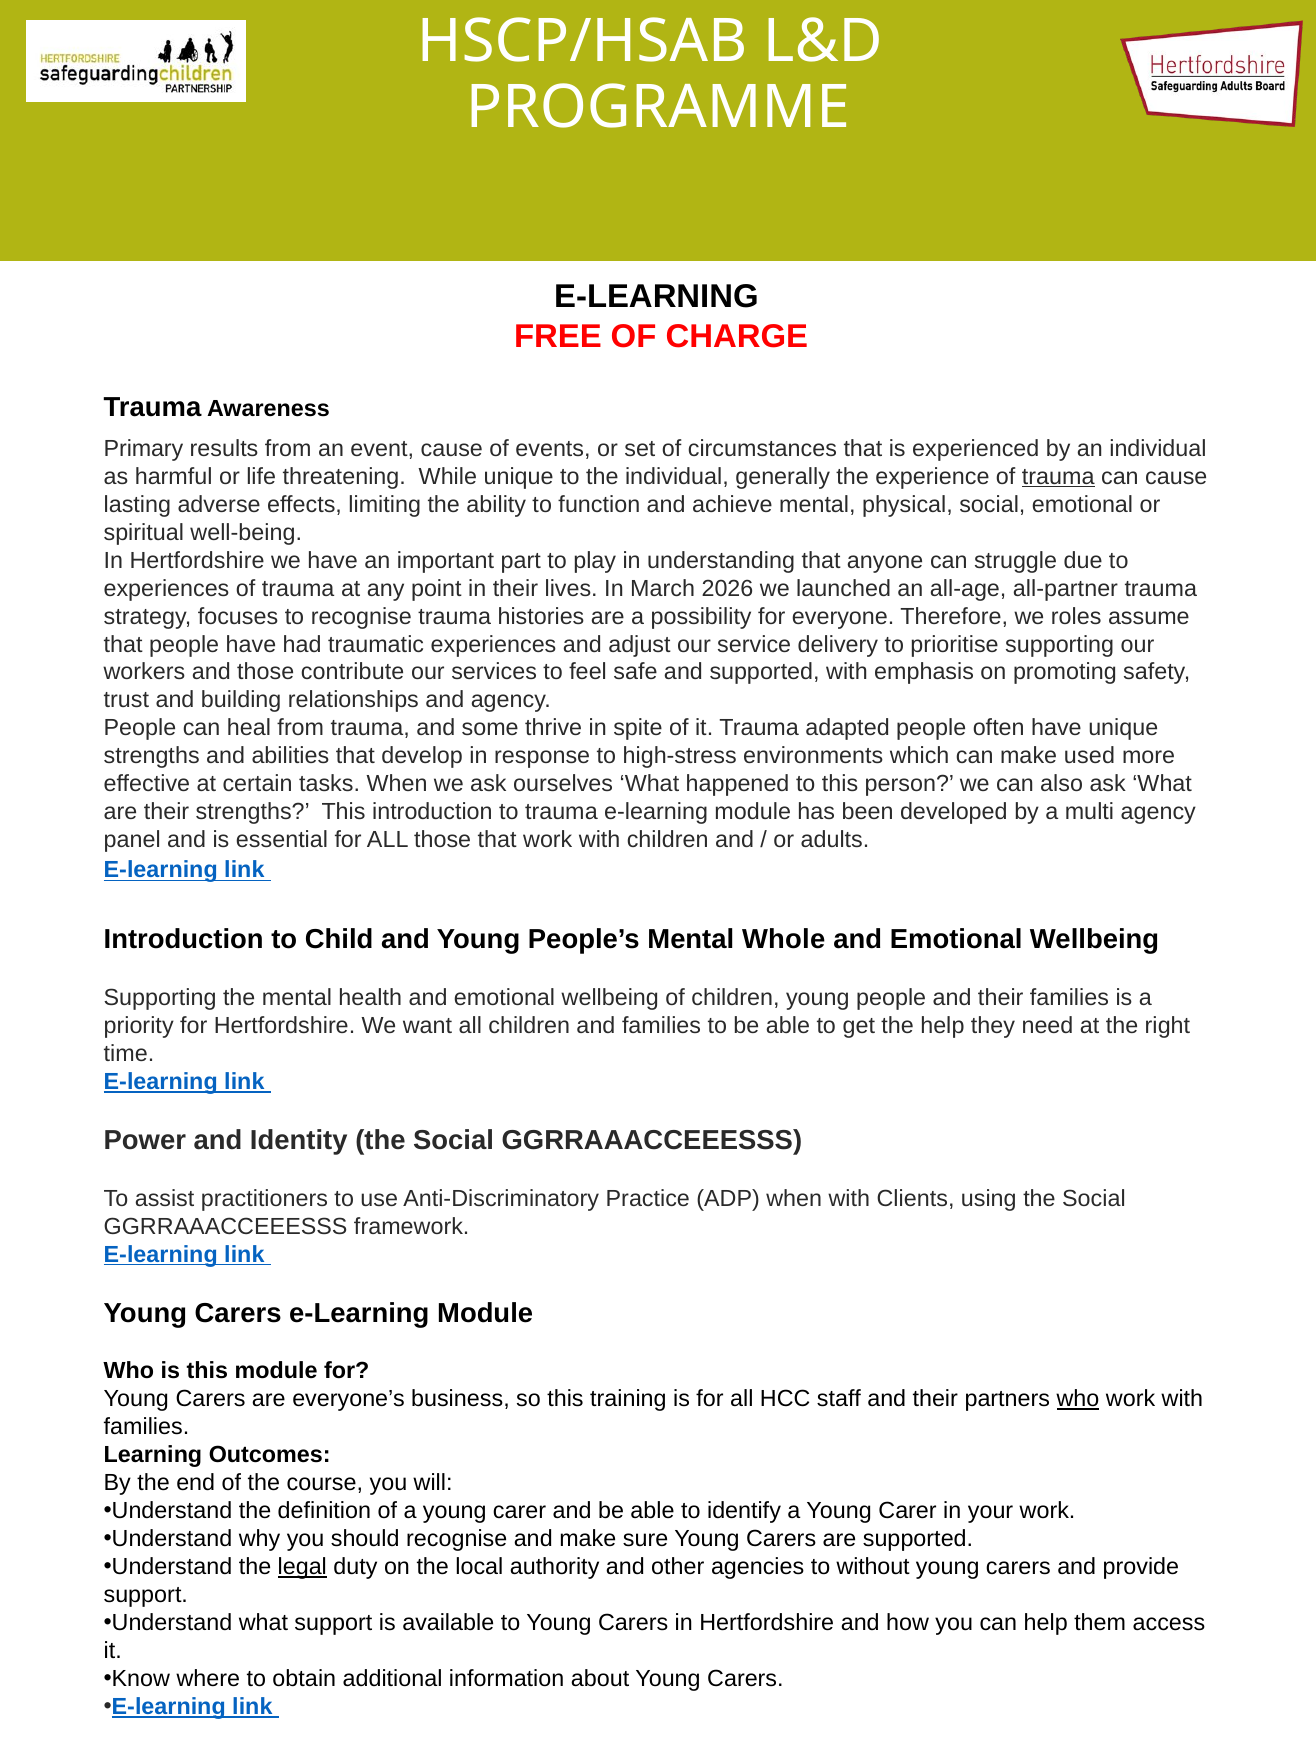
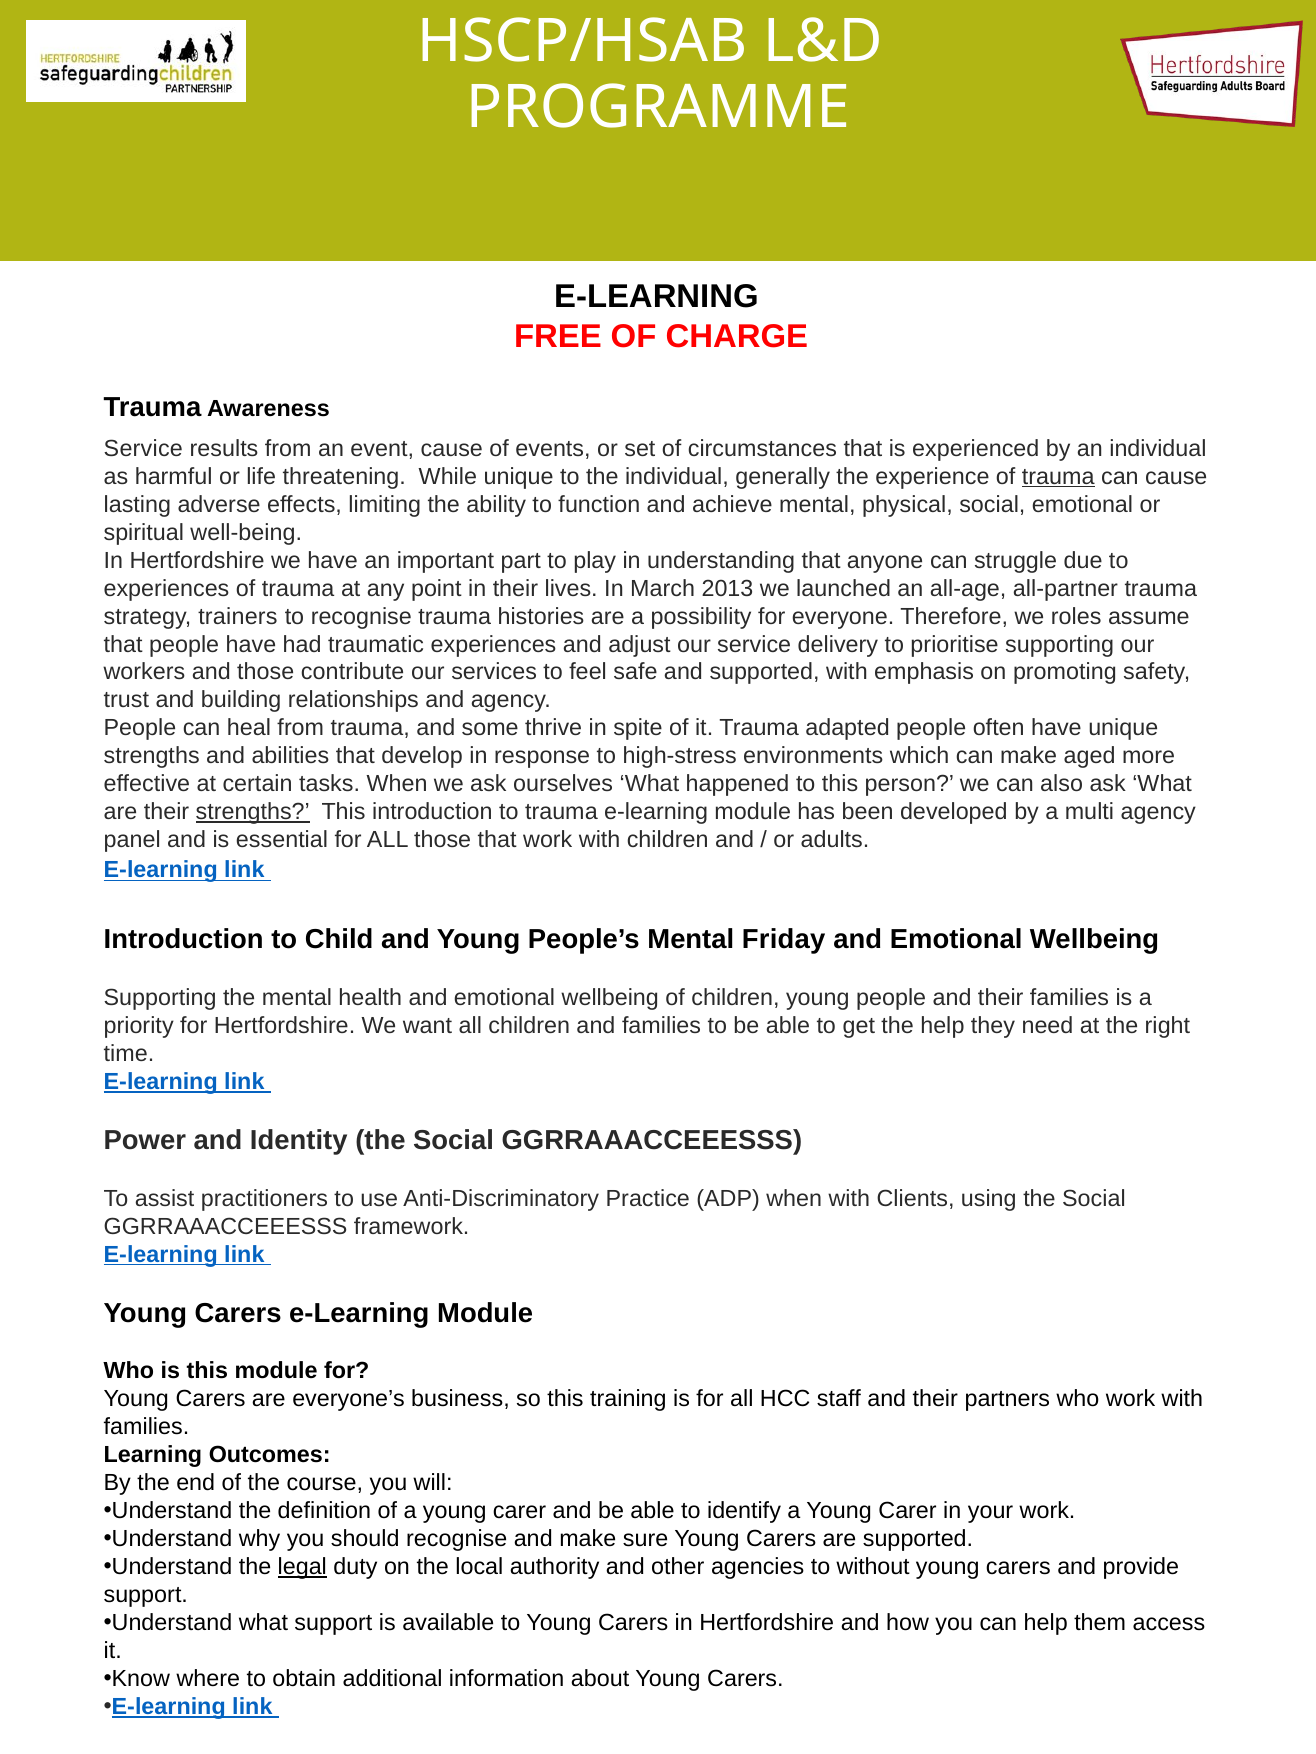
Primary at (143, 449): Primary -> Service
2026: 2026 -> 2013
focuses: focuses -> trainers
used: used -> aged
strengths at (253, 812) underline: none -> present
Whole: Whole -> Friday
who at (1078, 1400) underline: present -> none
